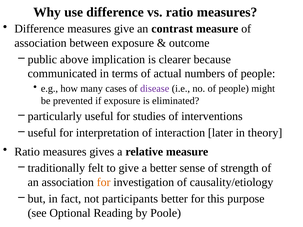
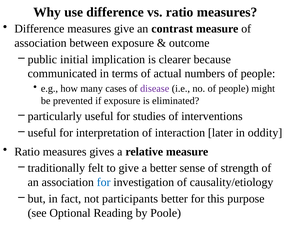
above: above -> initial
theory: theory -> oddity
for at (104, 182) colour: orange -> blue
